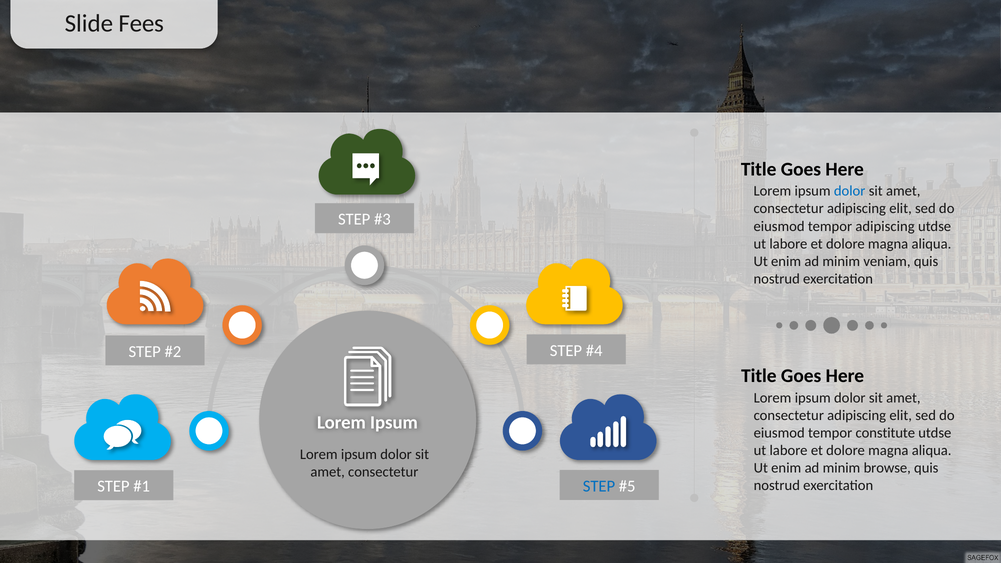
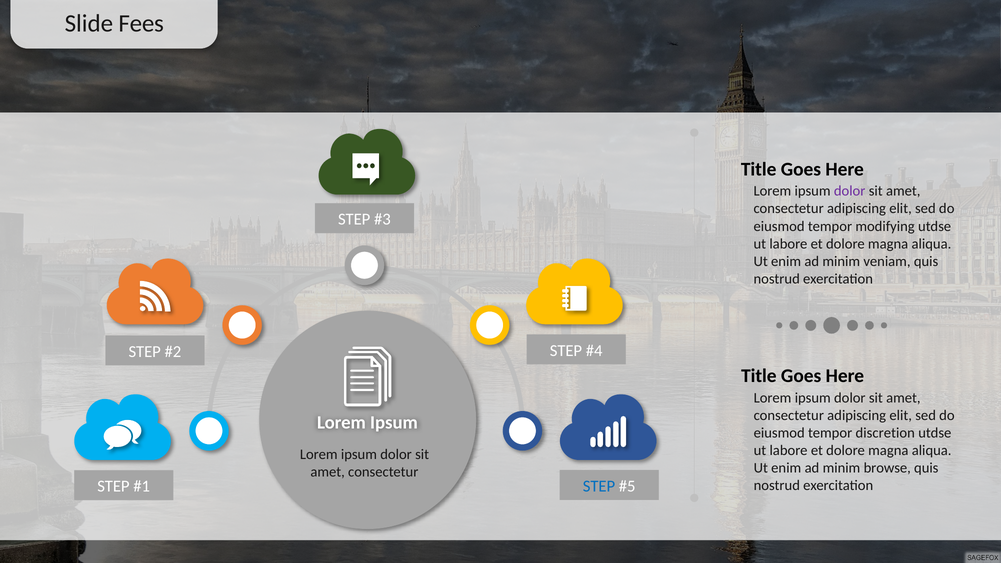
dolor at (850, 191) colour: blue -> purple
tempor adipiscing: adipiscing -> modifying
constitute: constitute -> discretion
